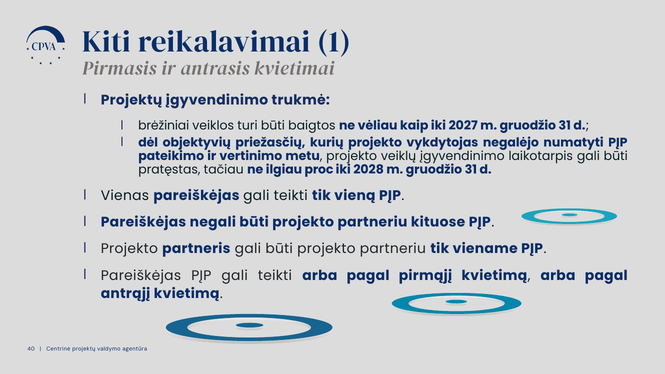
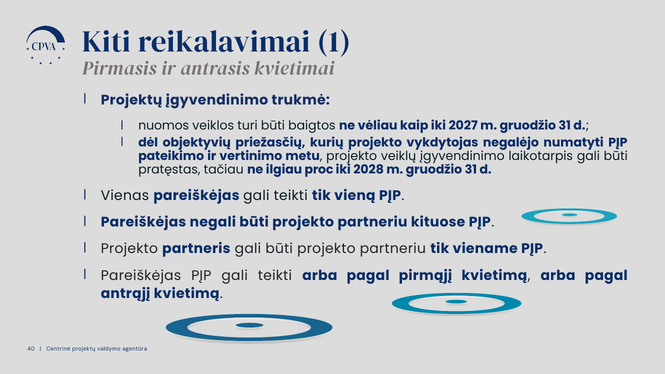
brėžiniai: brėžiniai -> nuomos
